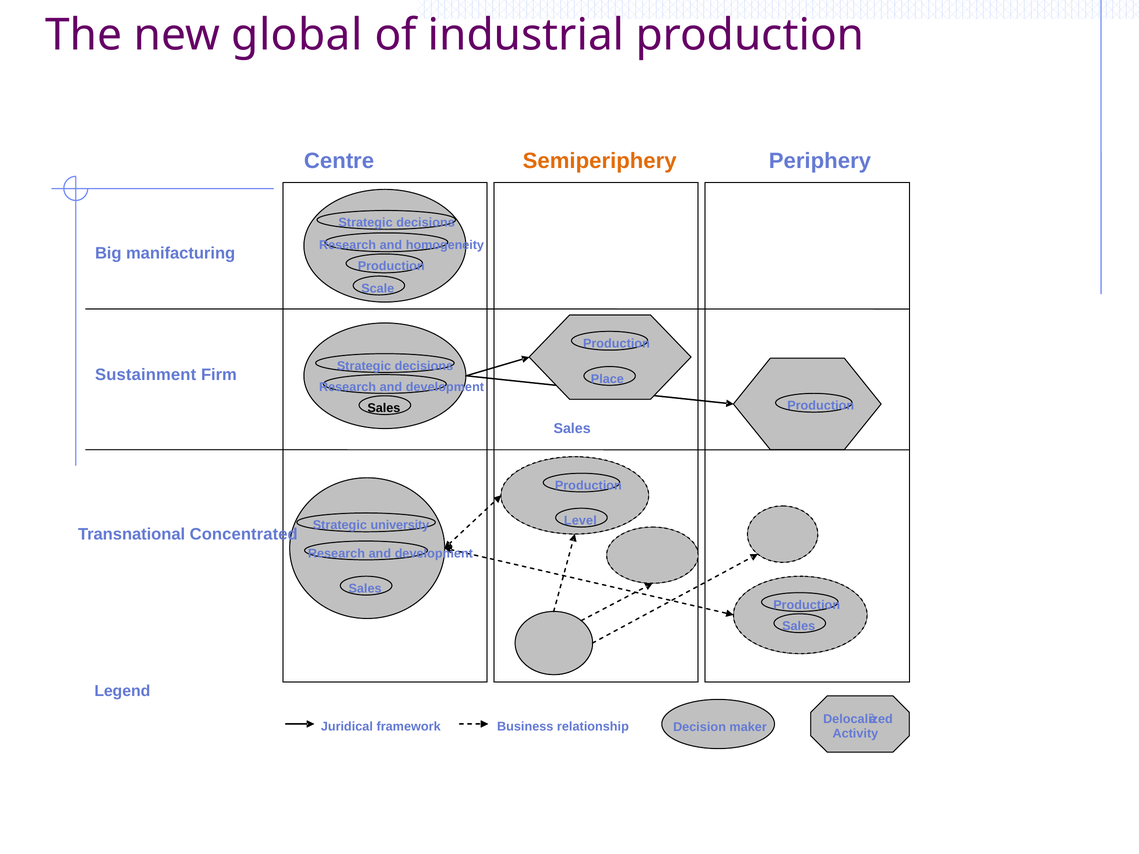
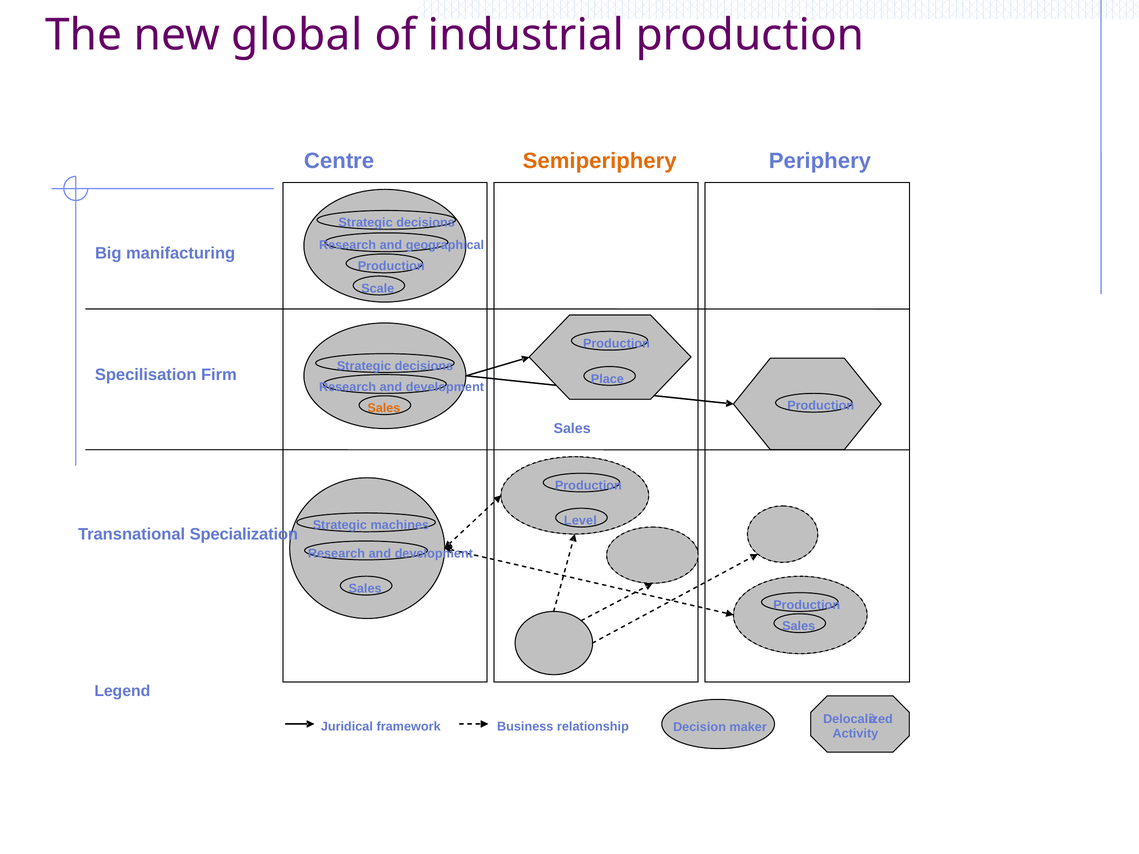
homogeneity: homogeneity -> geographical
Sustainment: Sustainment -> Specilisation
Sales at (384, 408) colour: black -> orange
university: university -> machines
Concentrated: Concentrated -> Specialization
